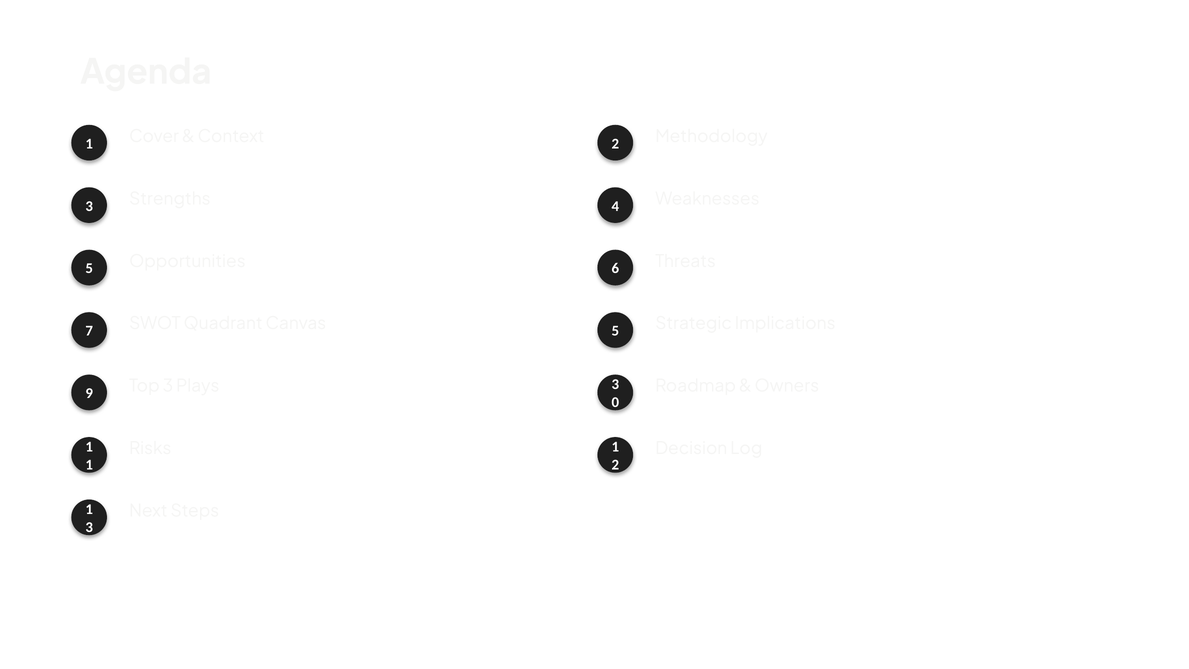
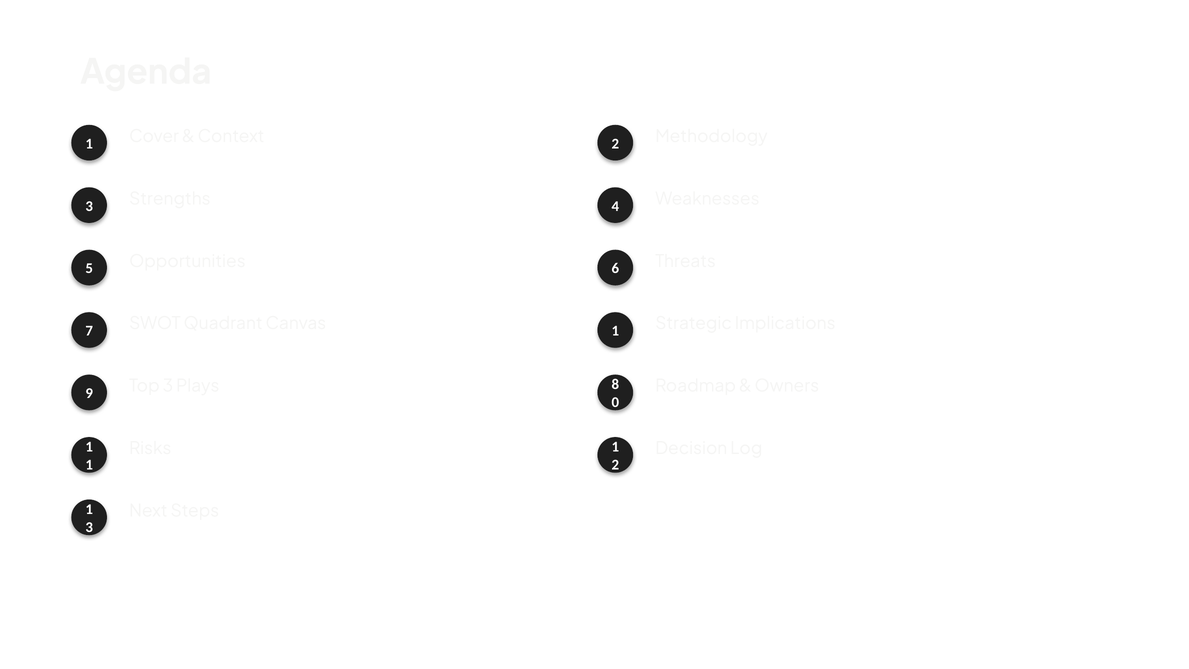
Canvas 5: 5 -> 1
Plays 3: 3 -> 8
